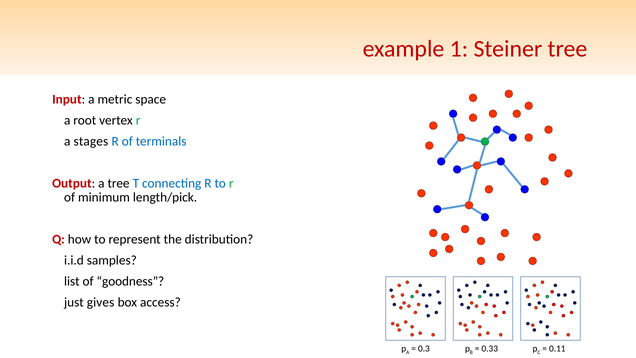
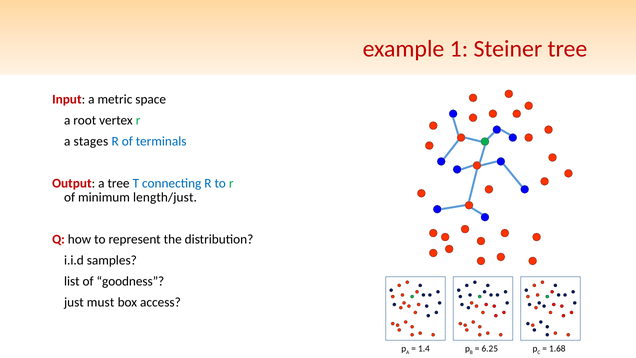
length/pick: length/pick -> length/just
gives: gives -> must
0.3: 0.3 -> 1.4
0.33: 0.33 -> 6.25
0.11: 0.11 -> 1.68
